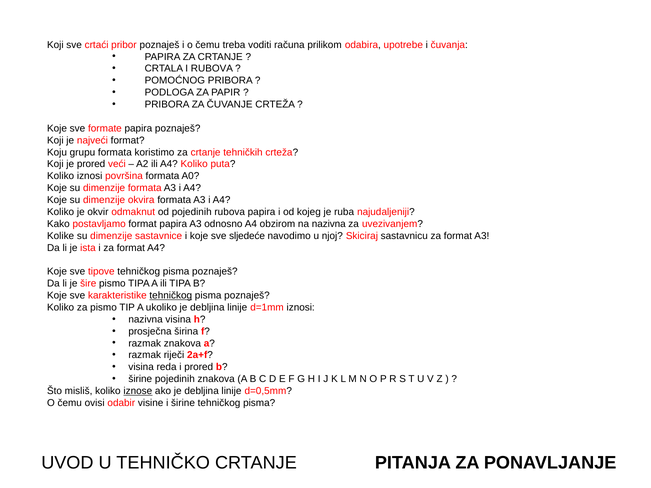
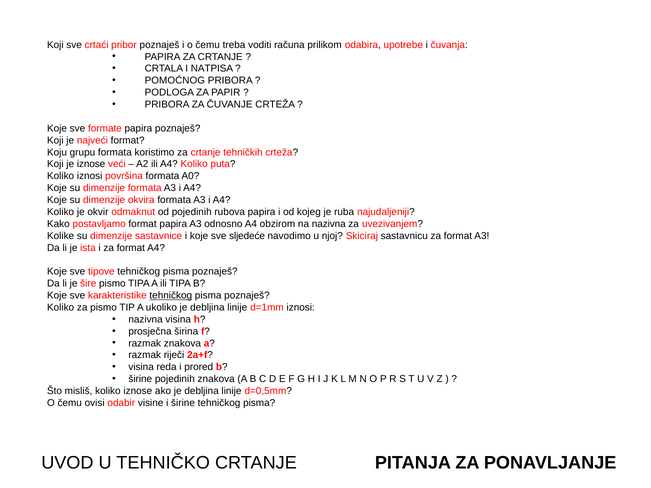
I RUBOVA: RUBOVA -> NATPISA
je prored: prored -> iznose
iznose at (138, 391) underline: present -> none
